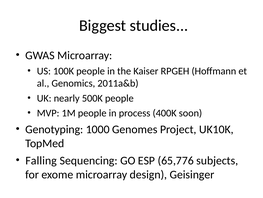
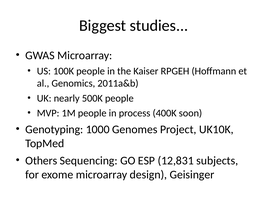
Falling: Falling -> Others
65,776: 65,776 -> 12,831
